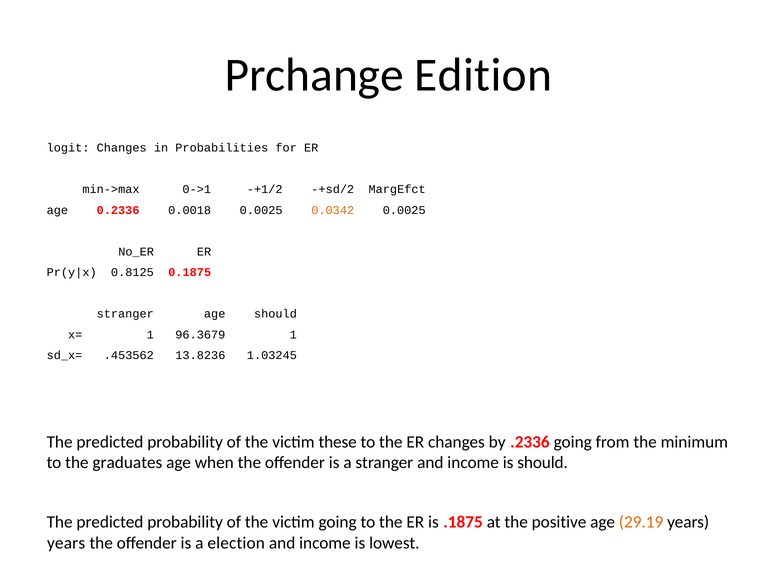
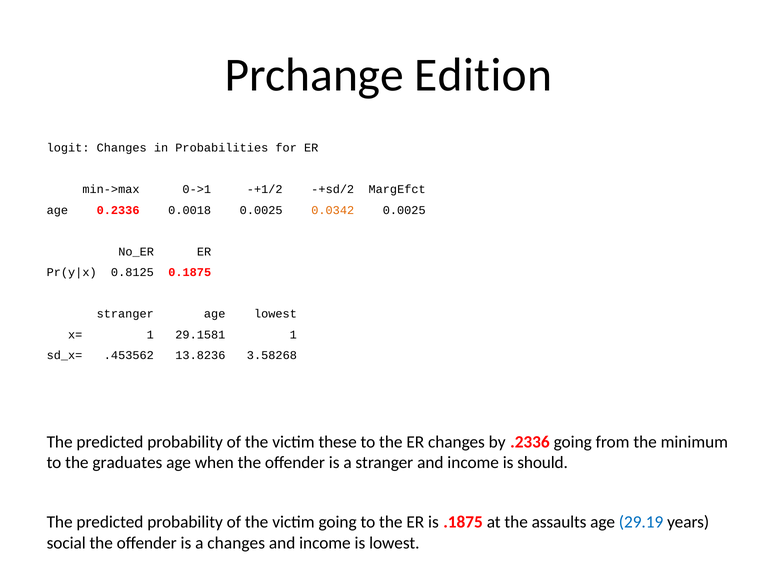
age should: should -> lowest
96.3679: 96.3679 -> 29.1581
1.03245: 1.03245 -> 3.58268
positive: positive -> assaults
29.19 colour: orange -> blue
years at (66, 543): years -> social
a election: election -> changes
